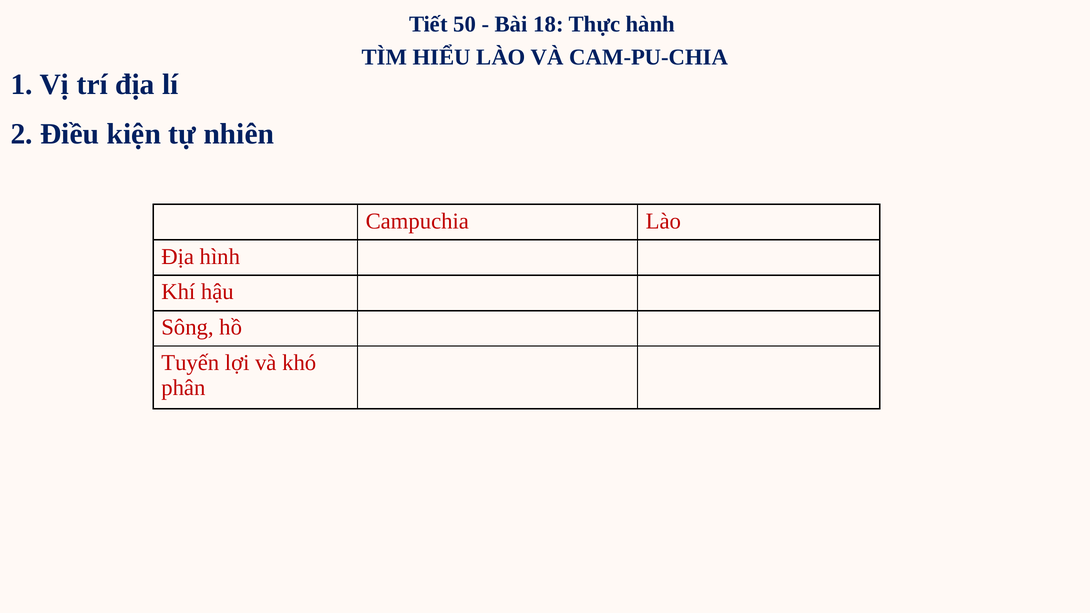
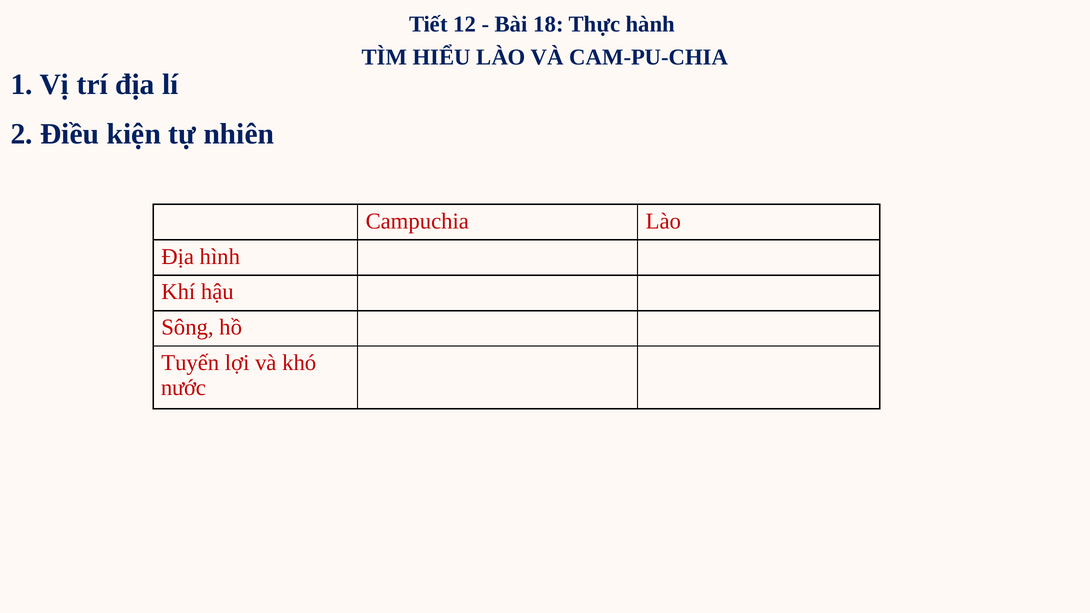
50: 50 -> 12
phân: phân -> nước
